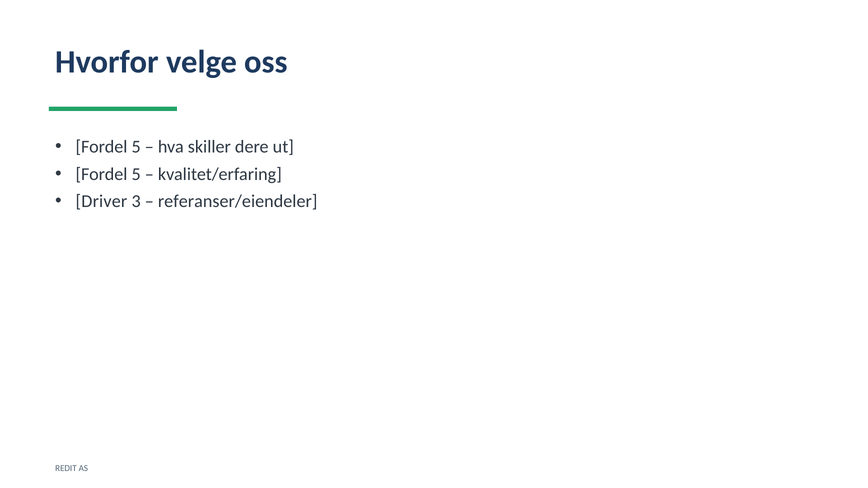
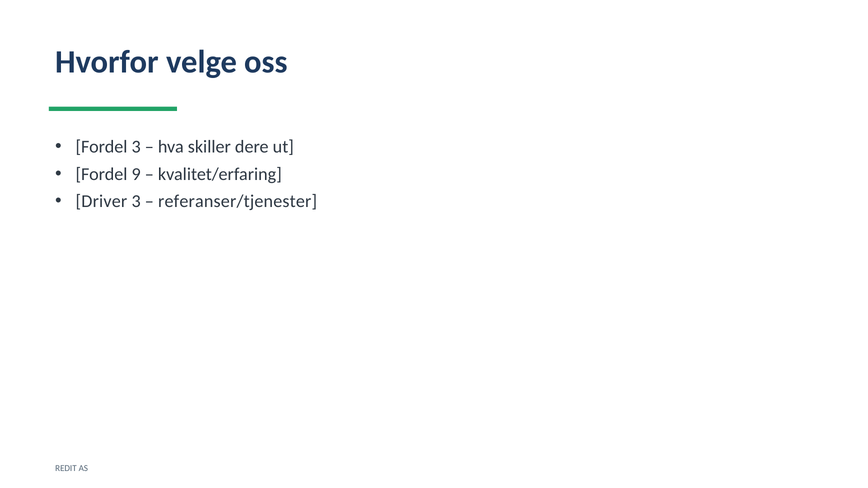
5 at (136, 147): 5 -> 3
5 at (136, 174): 5 -> 9
referanser/eiendeler: referanser/eiendeler -> referanser/tjenester
